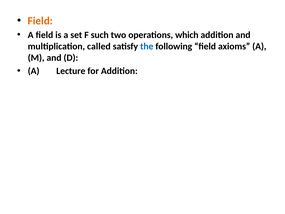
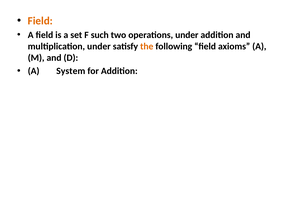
operations which: which -> under
multiplication called: called -> under
the colour: blue -> orange
Lecture: Lecture -> System
